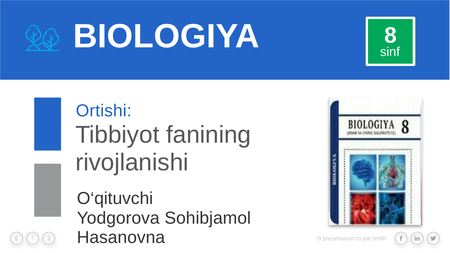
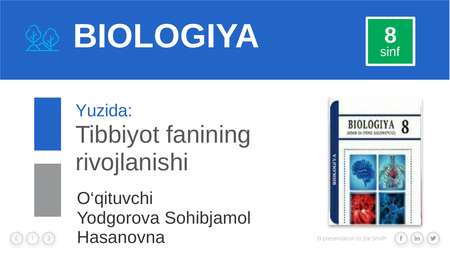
Ortishi: Ortishi -> Yuzida
